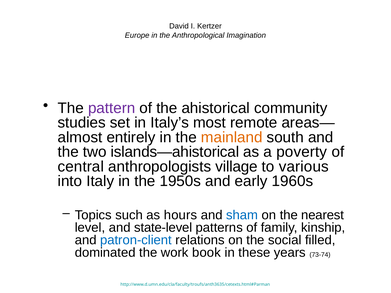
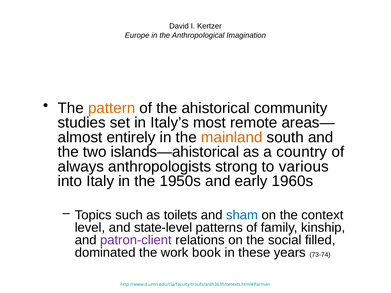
pattern colour: purple -> orange
poverty: poverty -> country
central: central -> always
village: village -> strong
hours: hours -> toilets
nearest: nearest -> context
patron-client colour: blue -> purple
